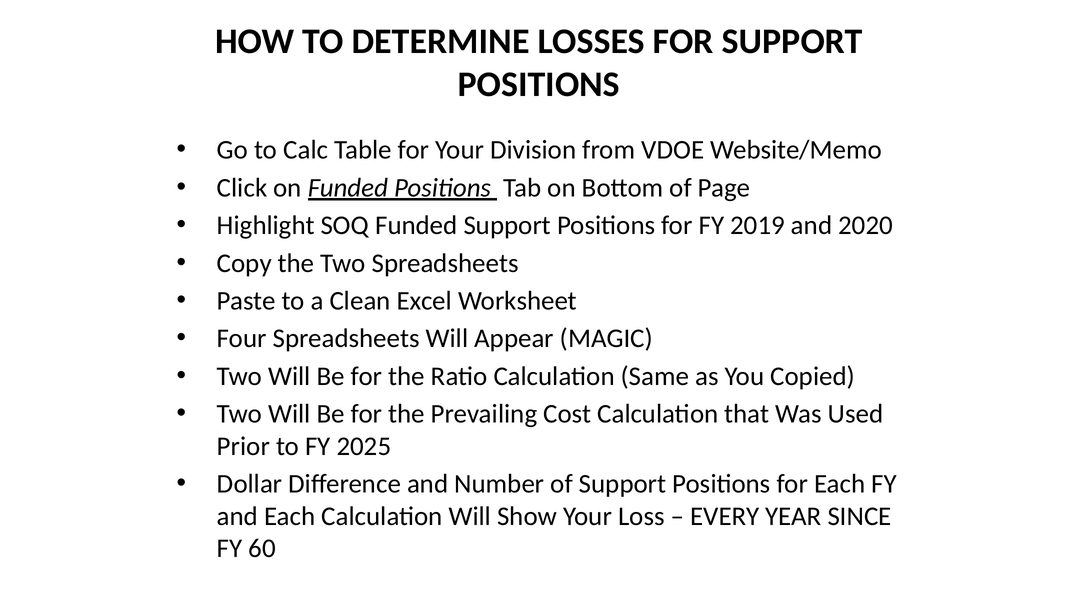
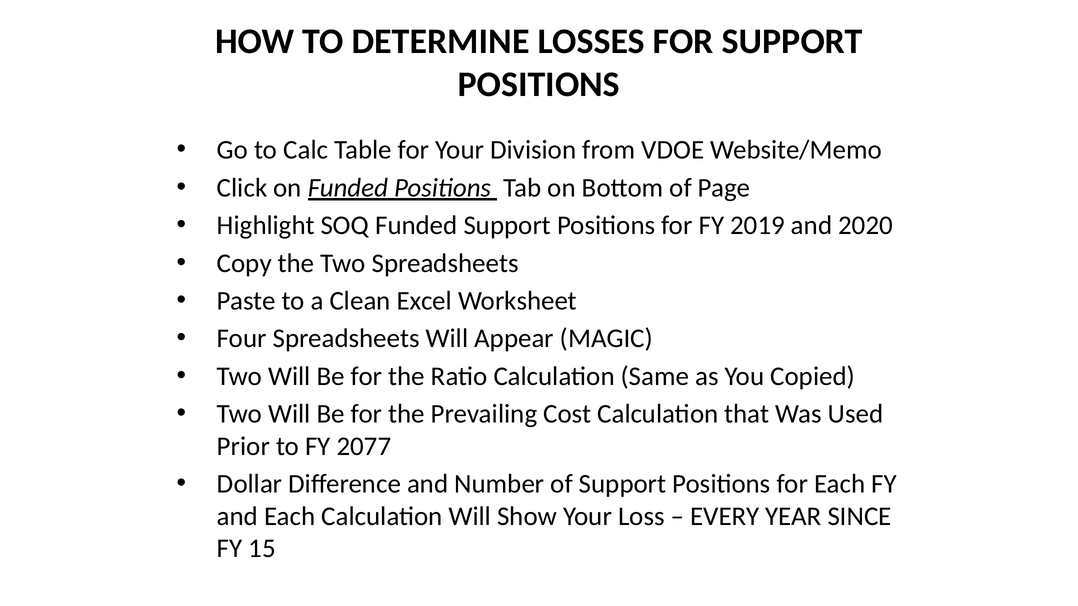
2025: 2025 -> 2077
60: 60 -> 15
